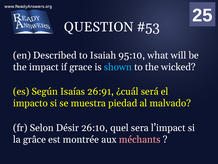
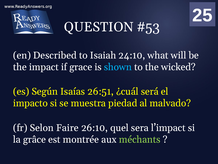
95:10: 95:10 -> 24:10
26:91: 26:91 -> 26:51
Désir: Désir -> Faire
méchants colour: pink -> light green
